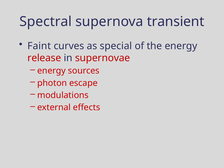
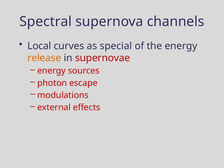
transient: transient -> channels
Faint: Faint -> Local
release colour: red -> orange
